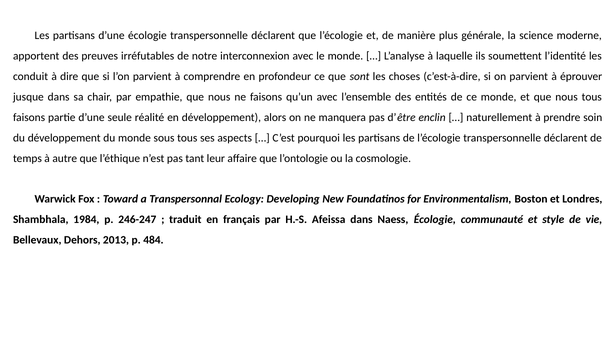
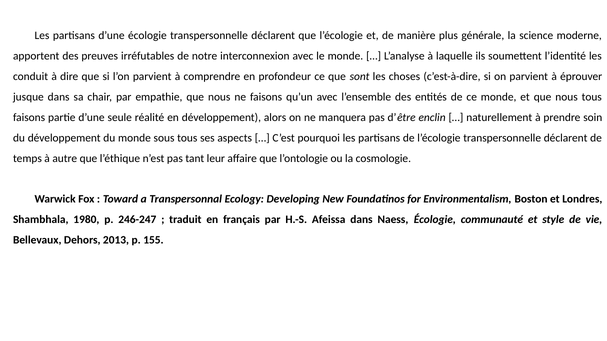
1984: 1984 -> 1980
484: 484 -> 155
